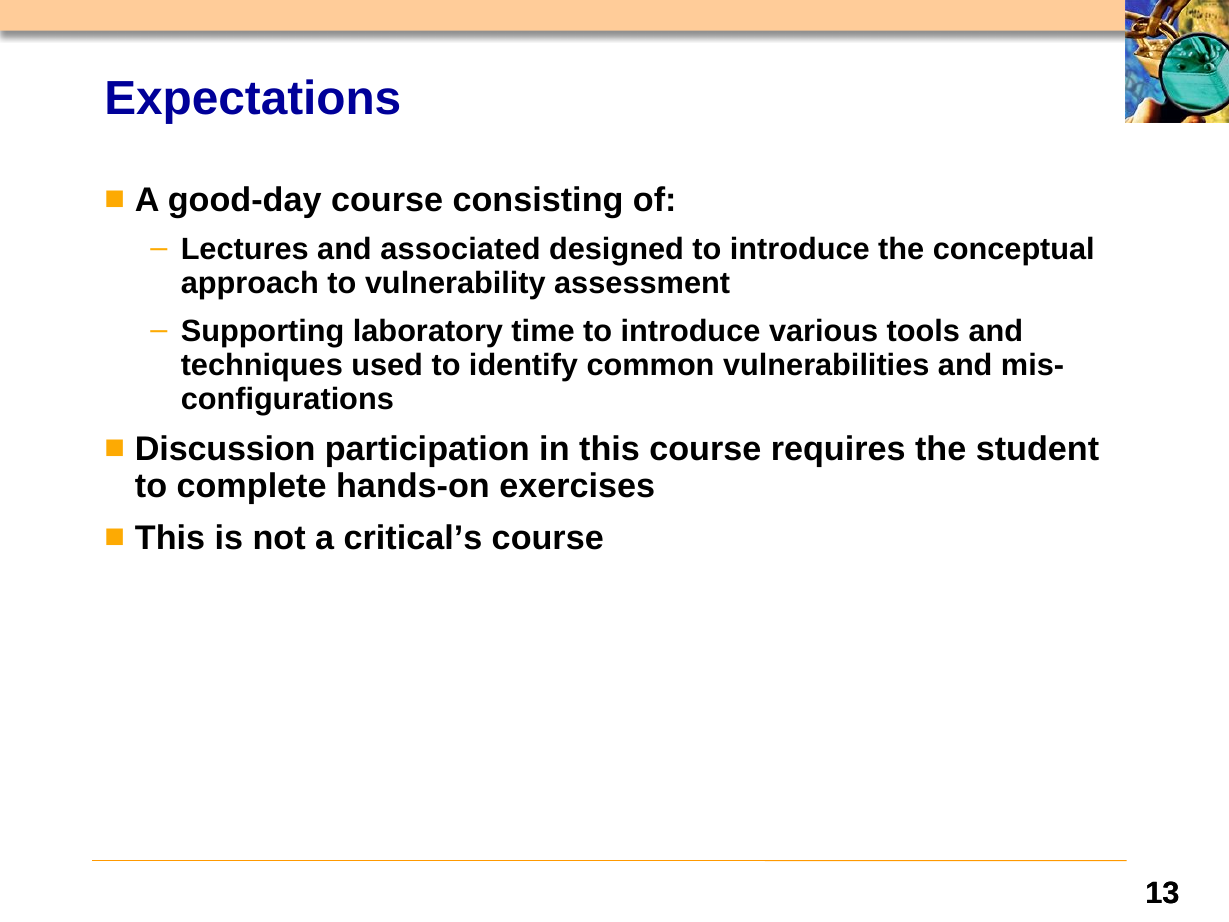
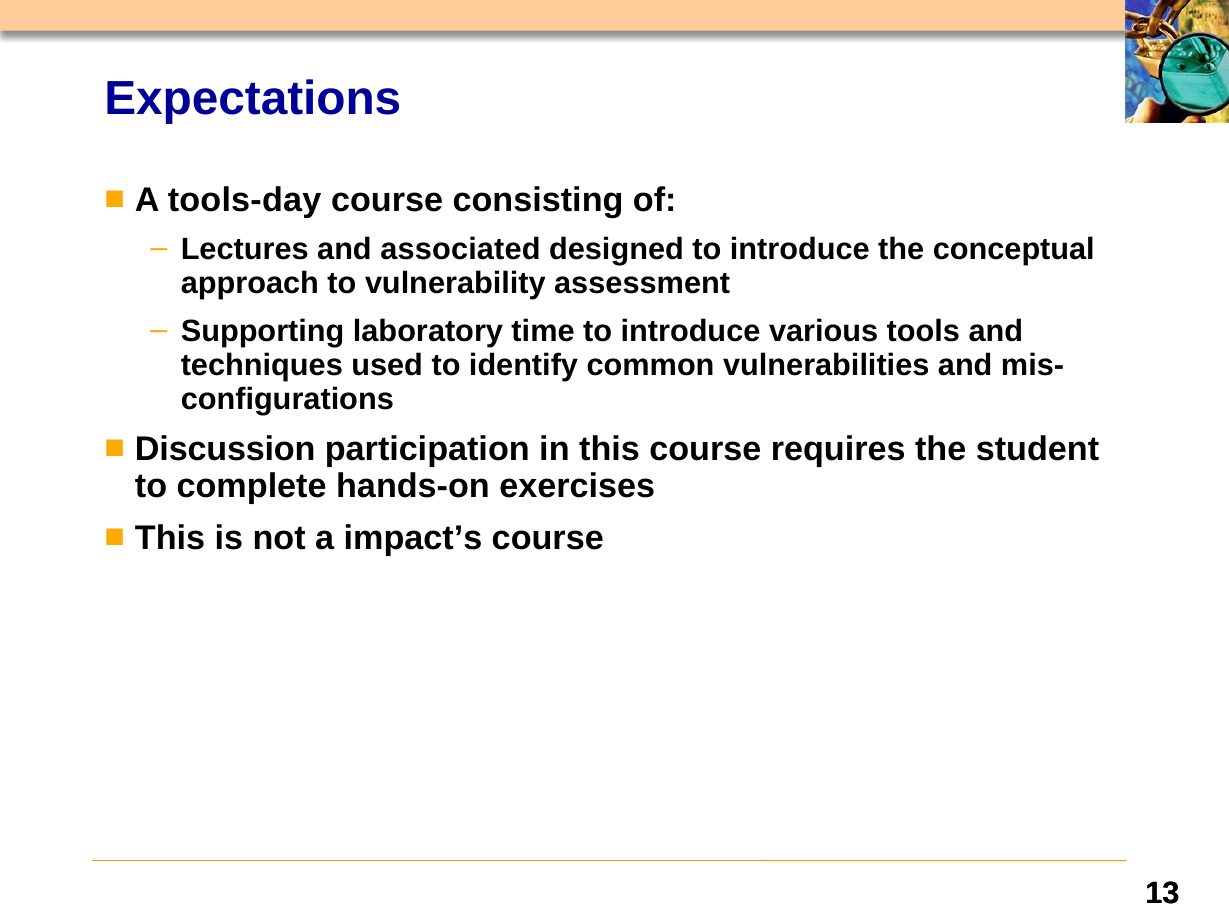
good-day: good-day -> tools-day
critical’s: critical’s -> impact’s
